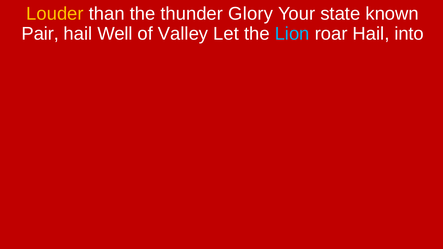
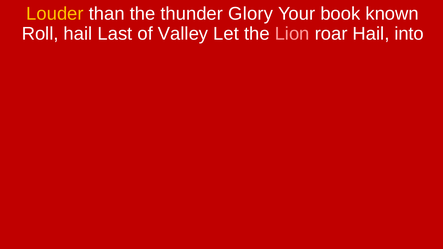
state: state -> book
Pair: Pair -> Roll
Well: Well -> Last
Lion colour: light blue -> pink
